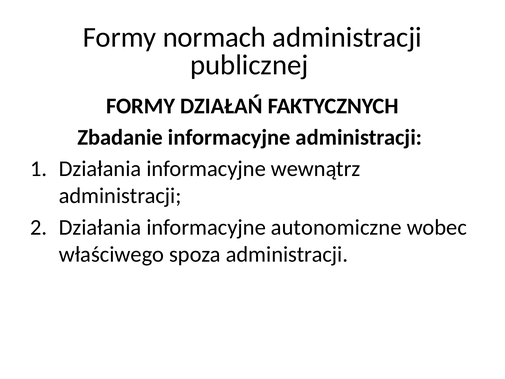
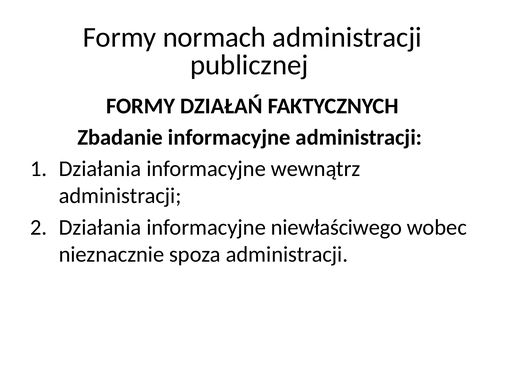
autonomiczne: autonomiczne -> niewłaściwego
właściwego: właściwego -> nieznacznie
